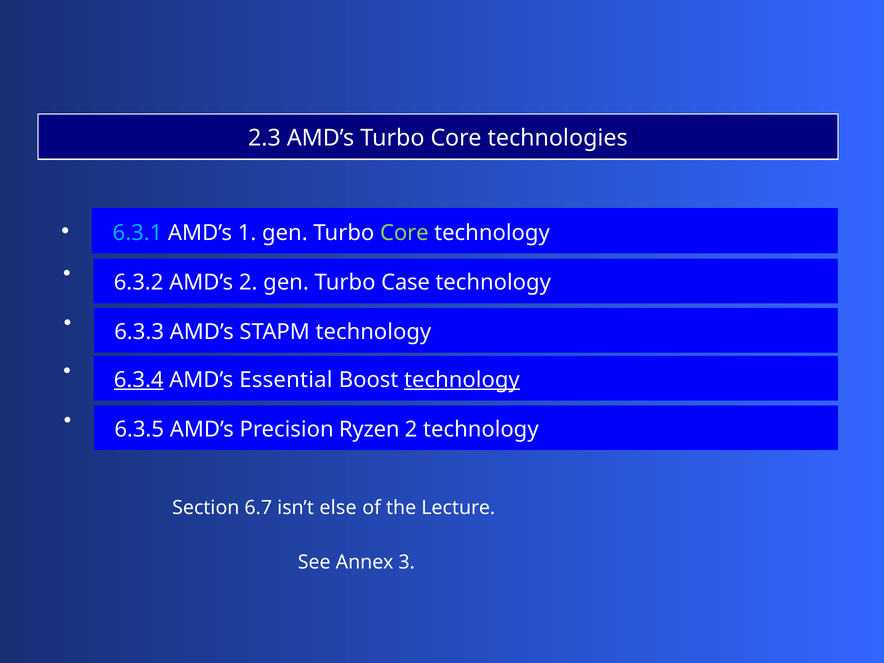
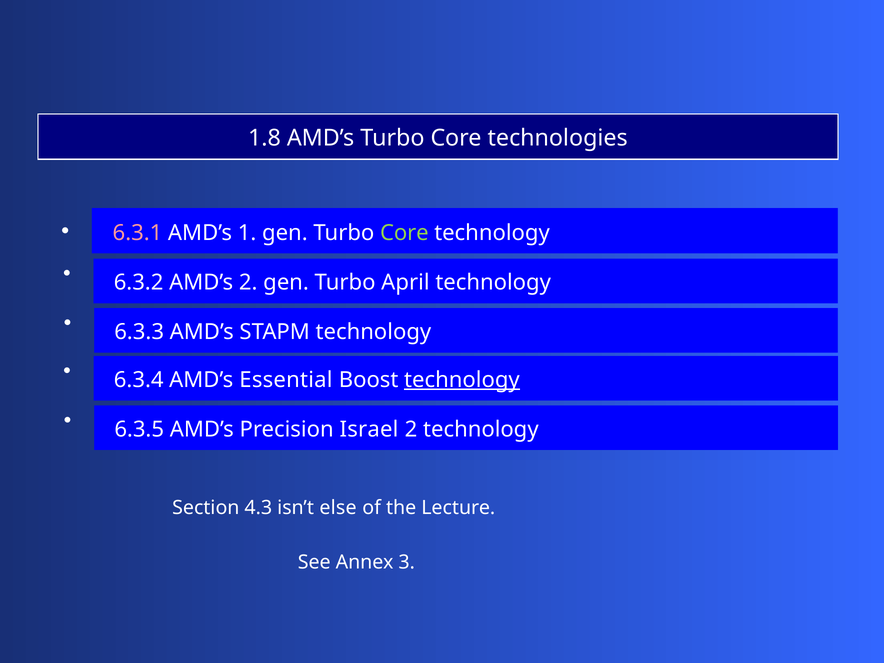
2.3: 2.3 -> 1.8
6.3.1 colour: light blue -> pink
Case: Case -> April
6.3.4 underline: present -> none
Ryzen: Ryzen -> Israel
6.7: 6.7 -> 4.3
